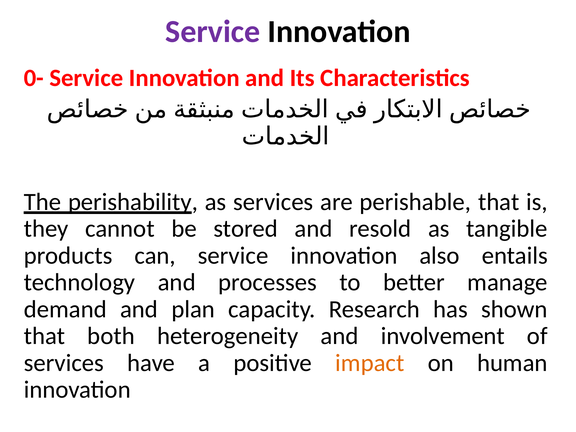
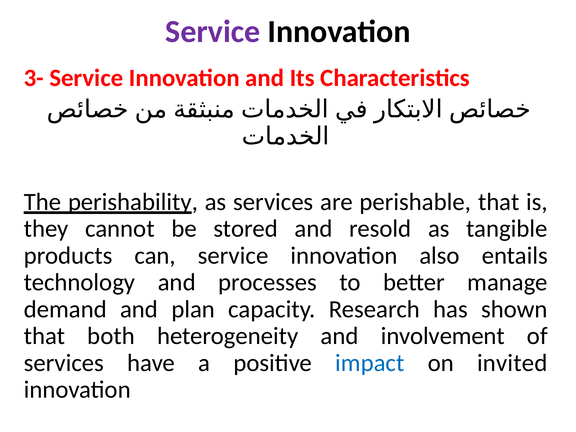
0-: 0- -> 3-
impact colour: orange -> blue
human: human -> invited
